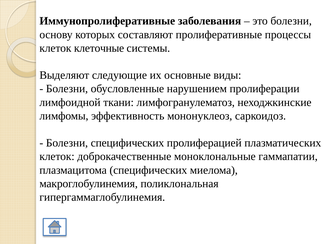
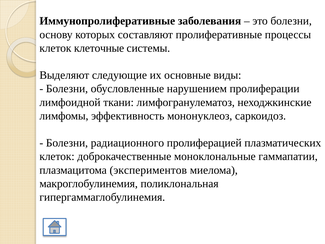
Болезни специфических: специфических -> радиационного
плазмацитома специфических: специфических -> экспериментов
